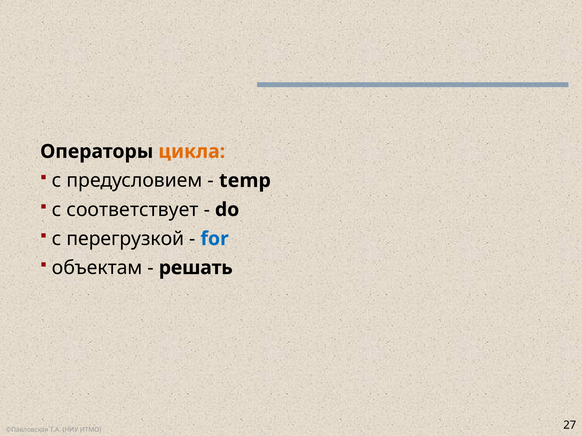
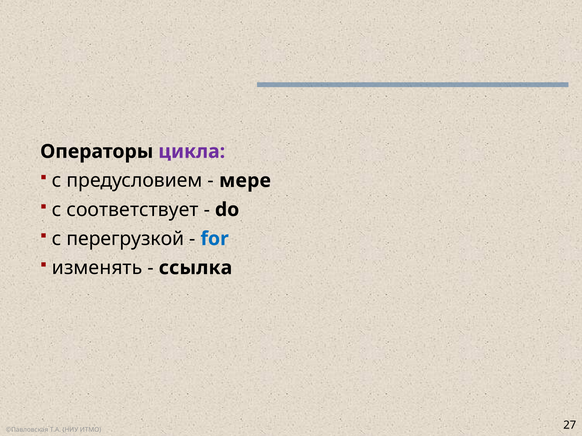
цикла colour: orange -> purple
temp: temp -> мере
объектам: объектам -> изменять
решать: решать -> ссылка
